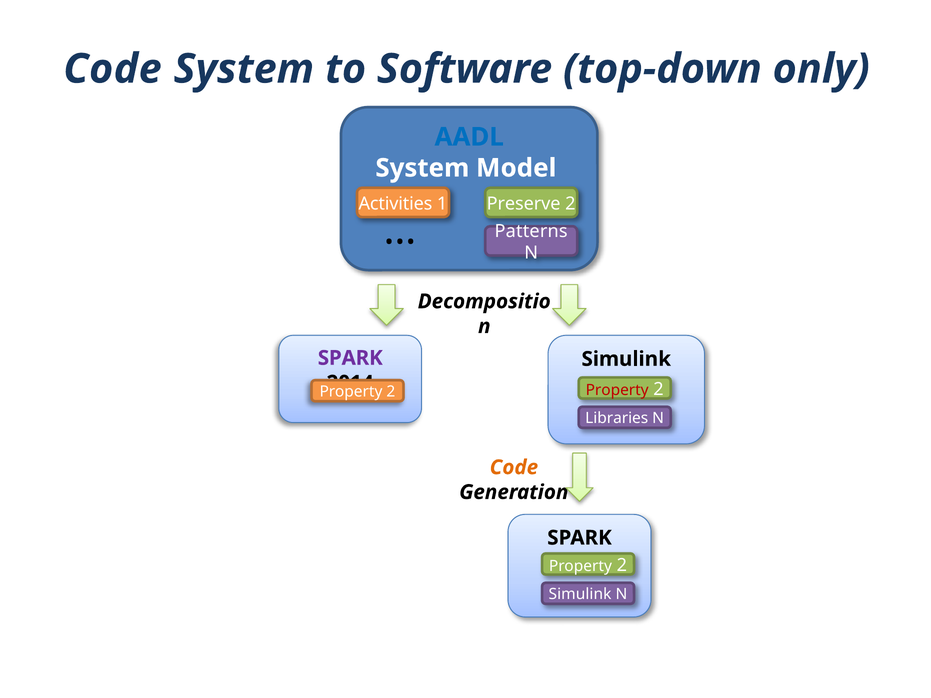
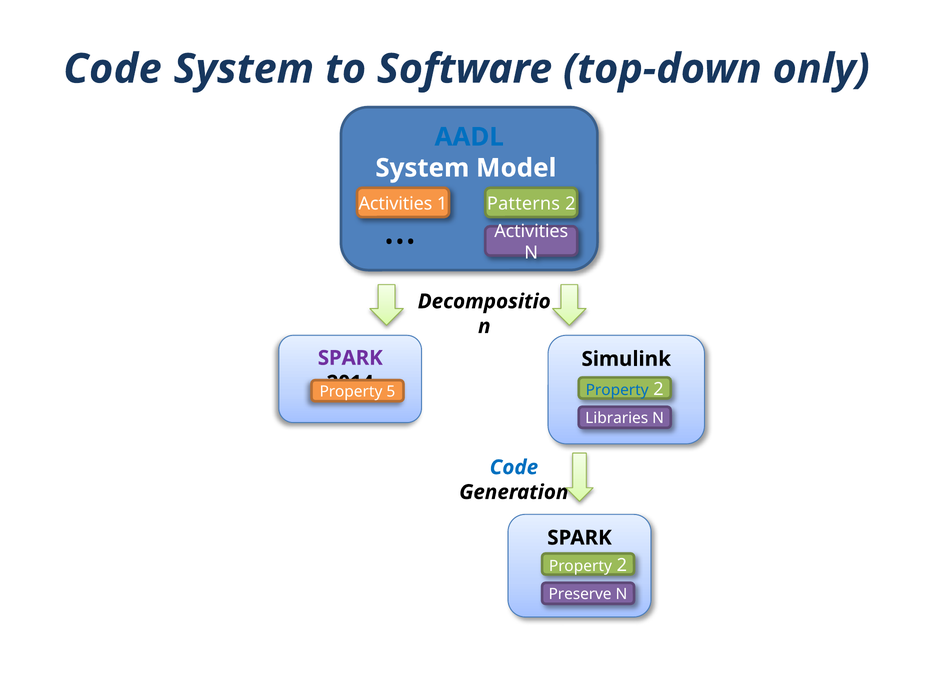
Preserve: Preserve -> Patterns
Patterns at (531, 231): Patterns -> Activities
Property at (617, 390) colour: red -> blue
2 at (391, 392): 2 -> 5
Code at (514, 468) colour: orange -> blue
Simulink at (580, 595): Simulink -> Preserve
